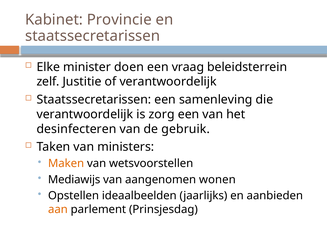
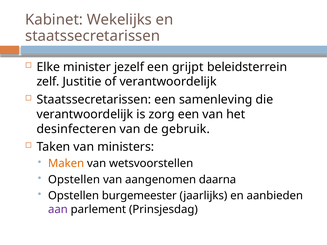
Provincie: Provincie -> Wekelijks
doen: doen -> jezelf
vraag: vraag -> grijpt
Mediawijs at (74, 180): Mediawijs -> Opstellen
wonen: wonen -> daarna
ideaalbeelden: ideaalbeelden -> burgemeester
aan colour: orange -> purple
